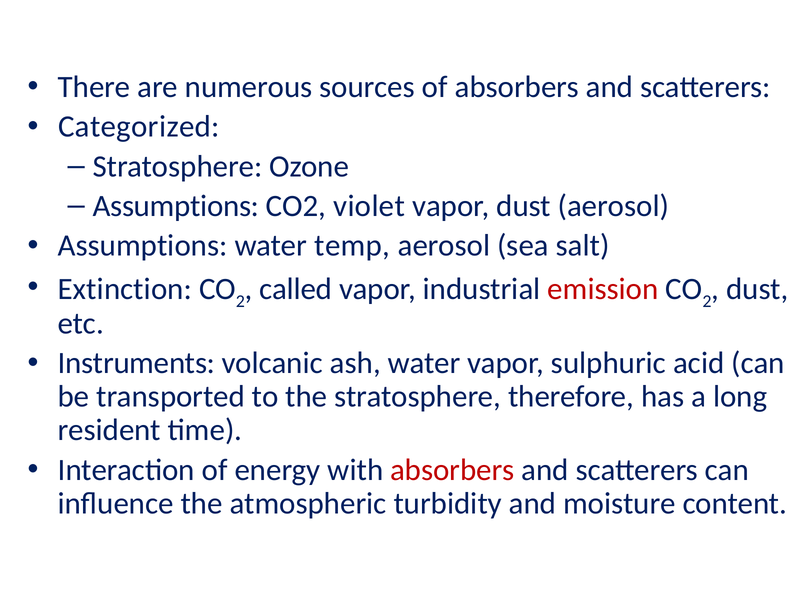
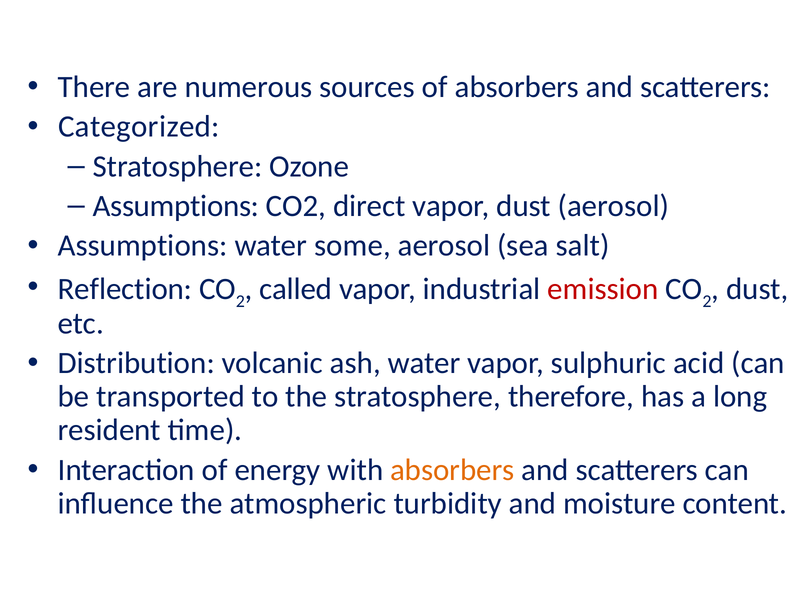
violet: violet -> direct
temp: temp -> some
Extinction: Extinction -> Reflection
Instruments: Instruments -> Distribution
absorbers at (452, 470) colour: red -> orange
